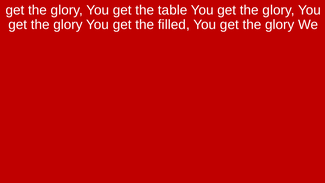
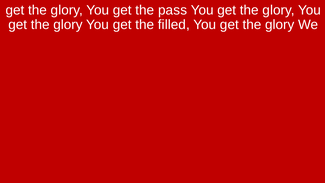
table: table -> pass
